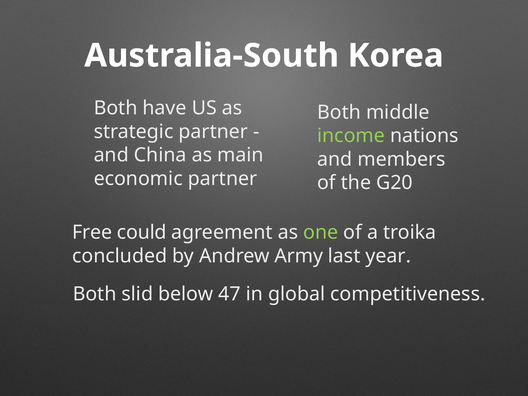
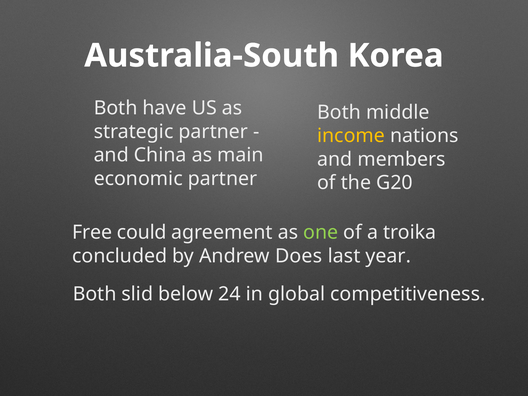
income colour: light green -> yellow
Army: Army -> Does
47: 47 -> 24
